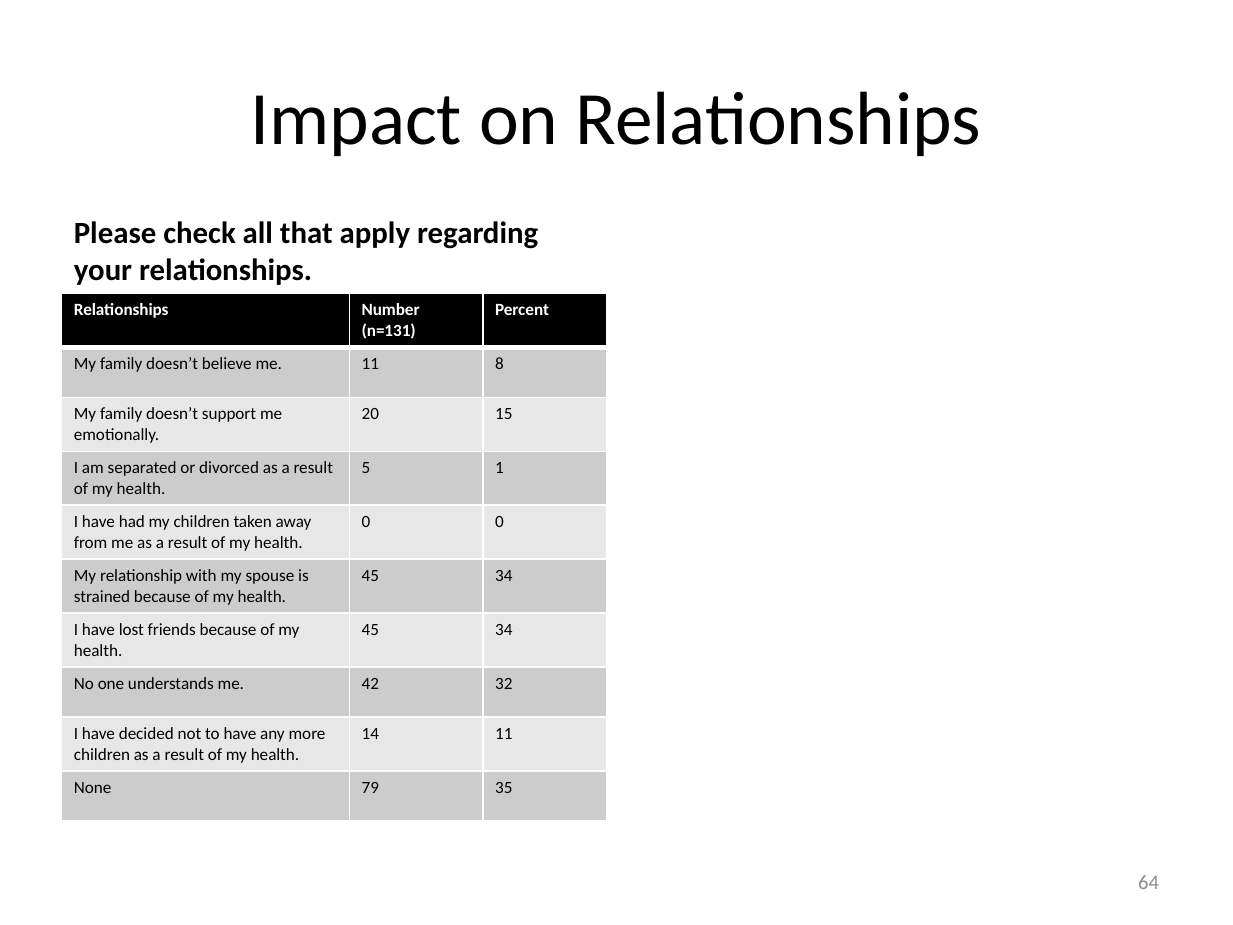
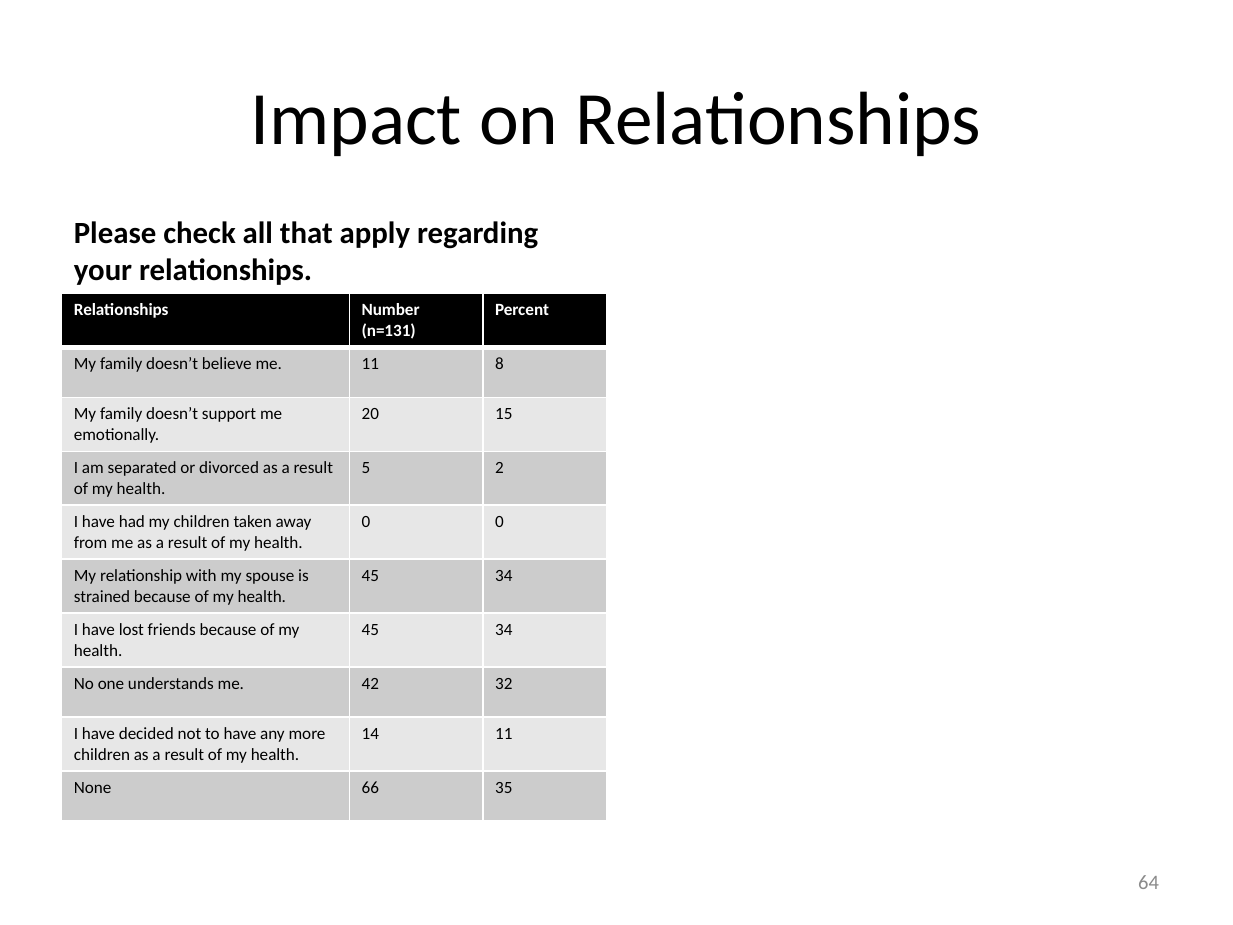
1: 1 -> 2
79: 79 -> 66
